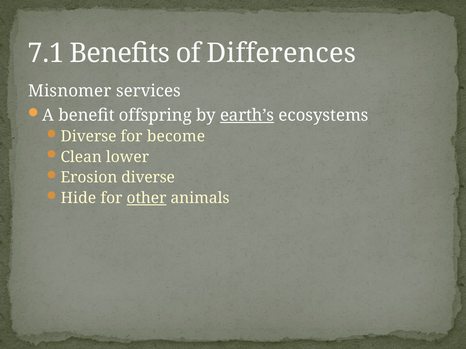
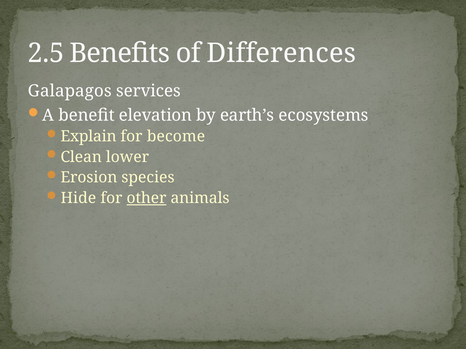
7.1: 7.1 -> 2.5
Misnomer: Misnomer -> Galapagos
offspring: offspring -> elevation
earth’s underline: present -> none
Diverse at (88, 137): Diverse -> Explain
Erosion diverse: diverse -> species
